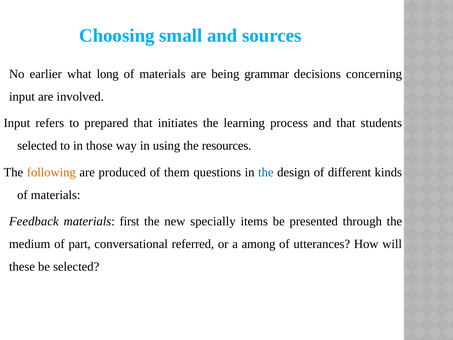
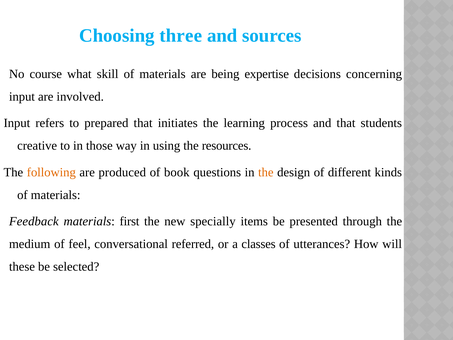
small: small -> three
earlier: earlier -> course
long: long -> skill
grammar: grammar -> expertise
selected at (37, 146): selected -> creative
them: them -> book
the at (266, 172) colour: blue -> orange
part: part -> feel
among: among -> classes
